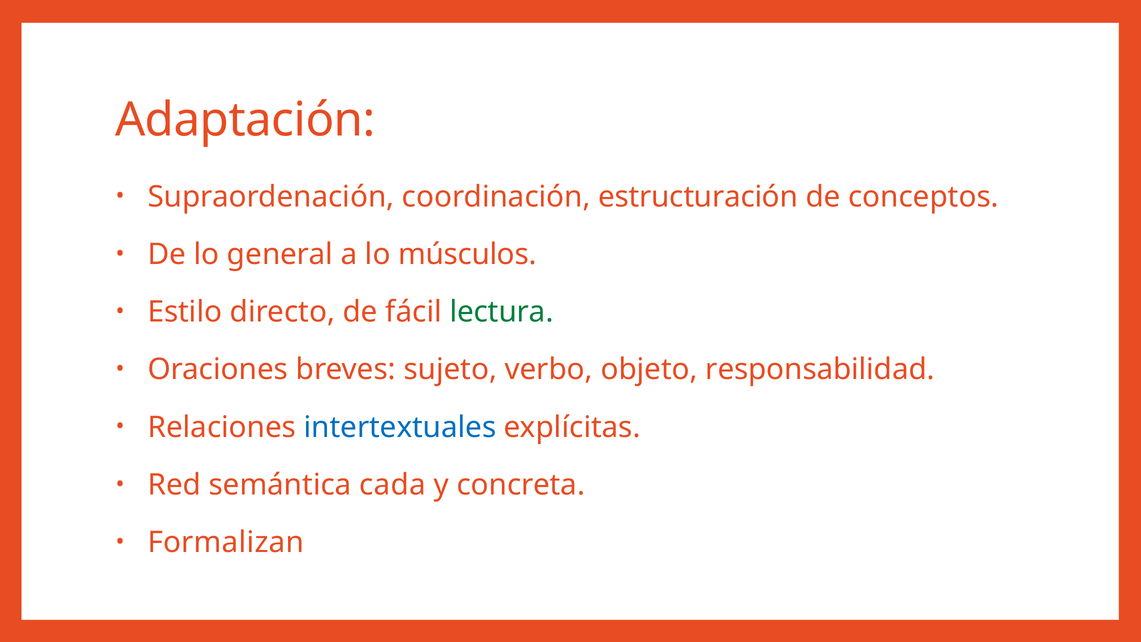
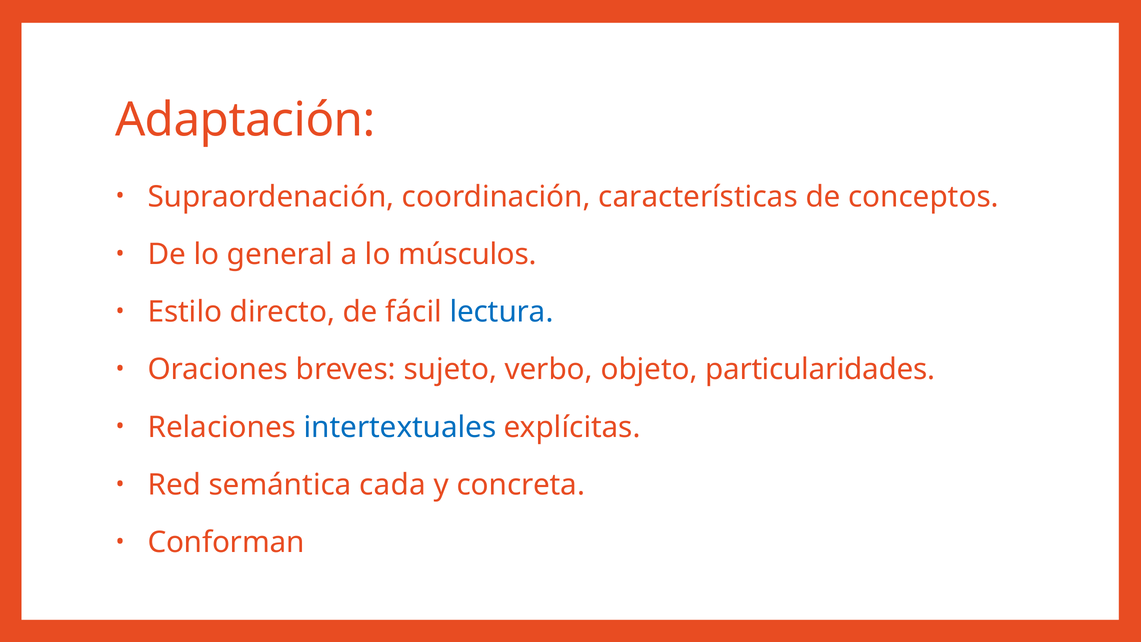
estructuración: estructuración -> características
lectura colour: green -> blue
responsabilidad: responsabilidad -> particularidades
Formalizan: Formalizan -> Conforman
